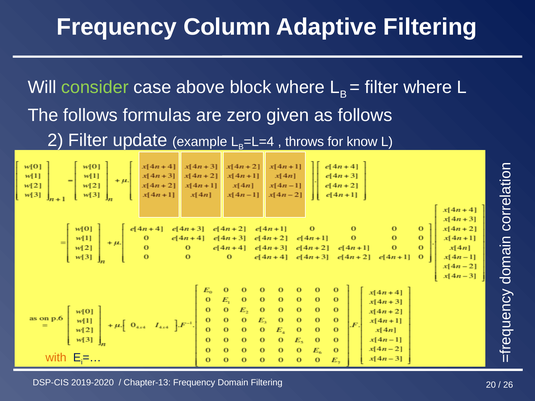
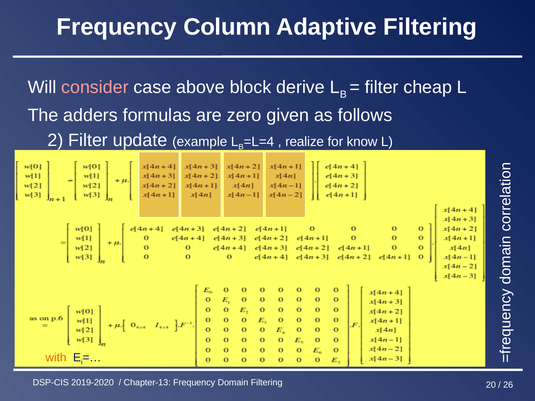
consider colour: light green -> pink
block where: where -> derive
filter where: where -> cheap
The follows: follows -> adders
throws: throws -> realize
